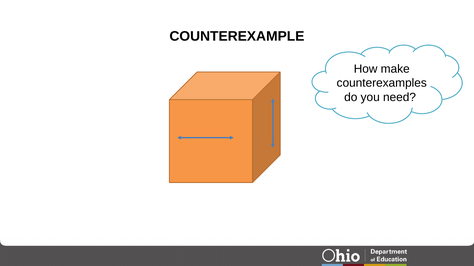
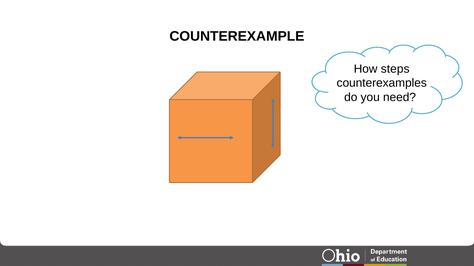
make: make -> steps
